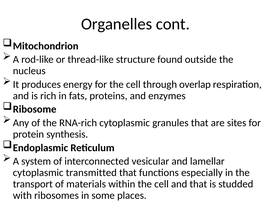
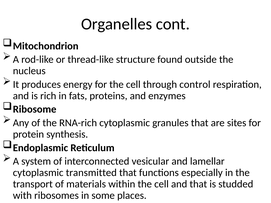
overlap: overlap -> control
